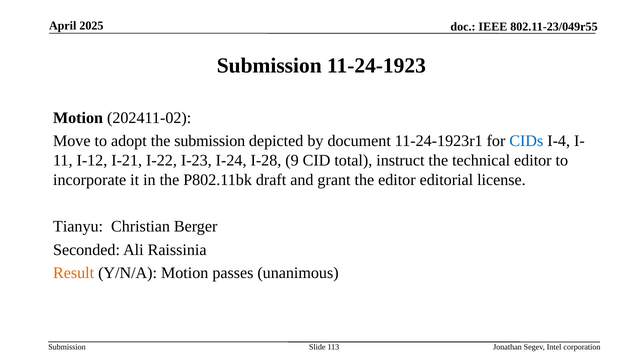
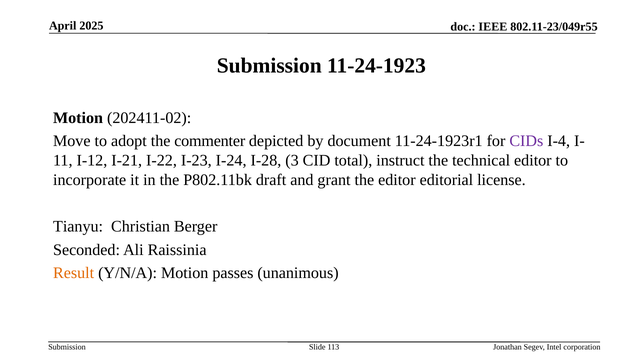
the submission: submission -> commenter
CIDs colour: blue -> purple
9: 9 -> 3
